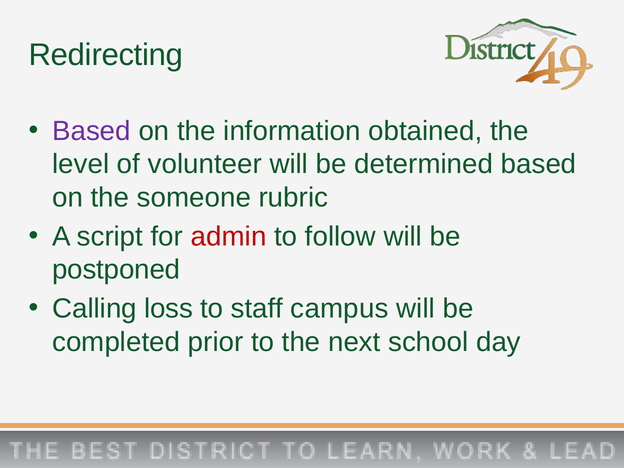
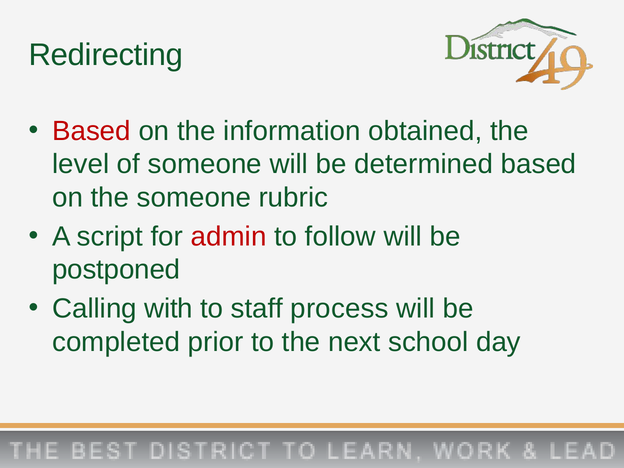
Based at (91, 131) colour: purple -> red
of volunteer: volunteer -> someone
loss: loss -> with
campus: campus -> process
